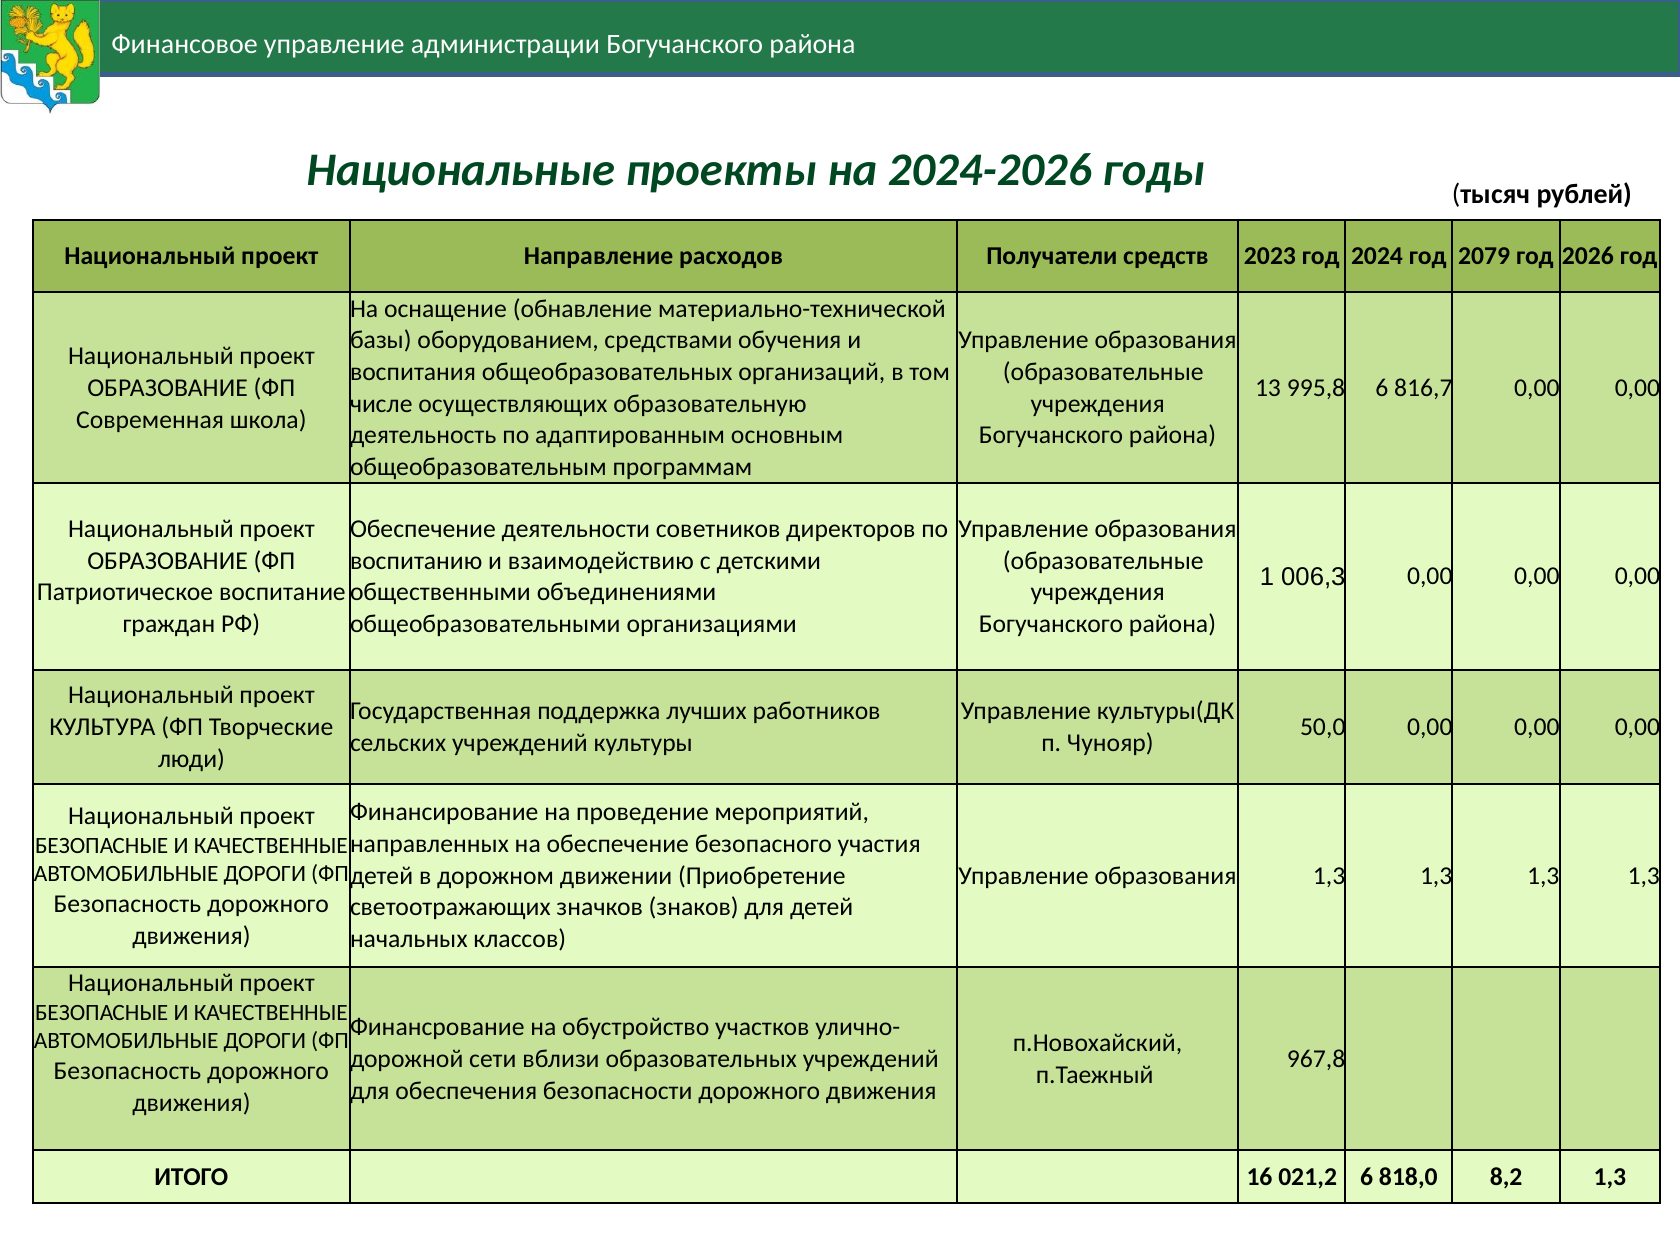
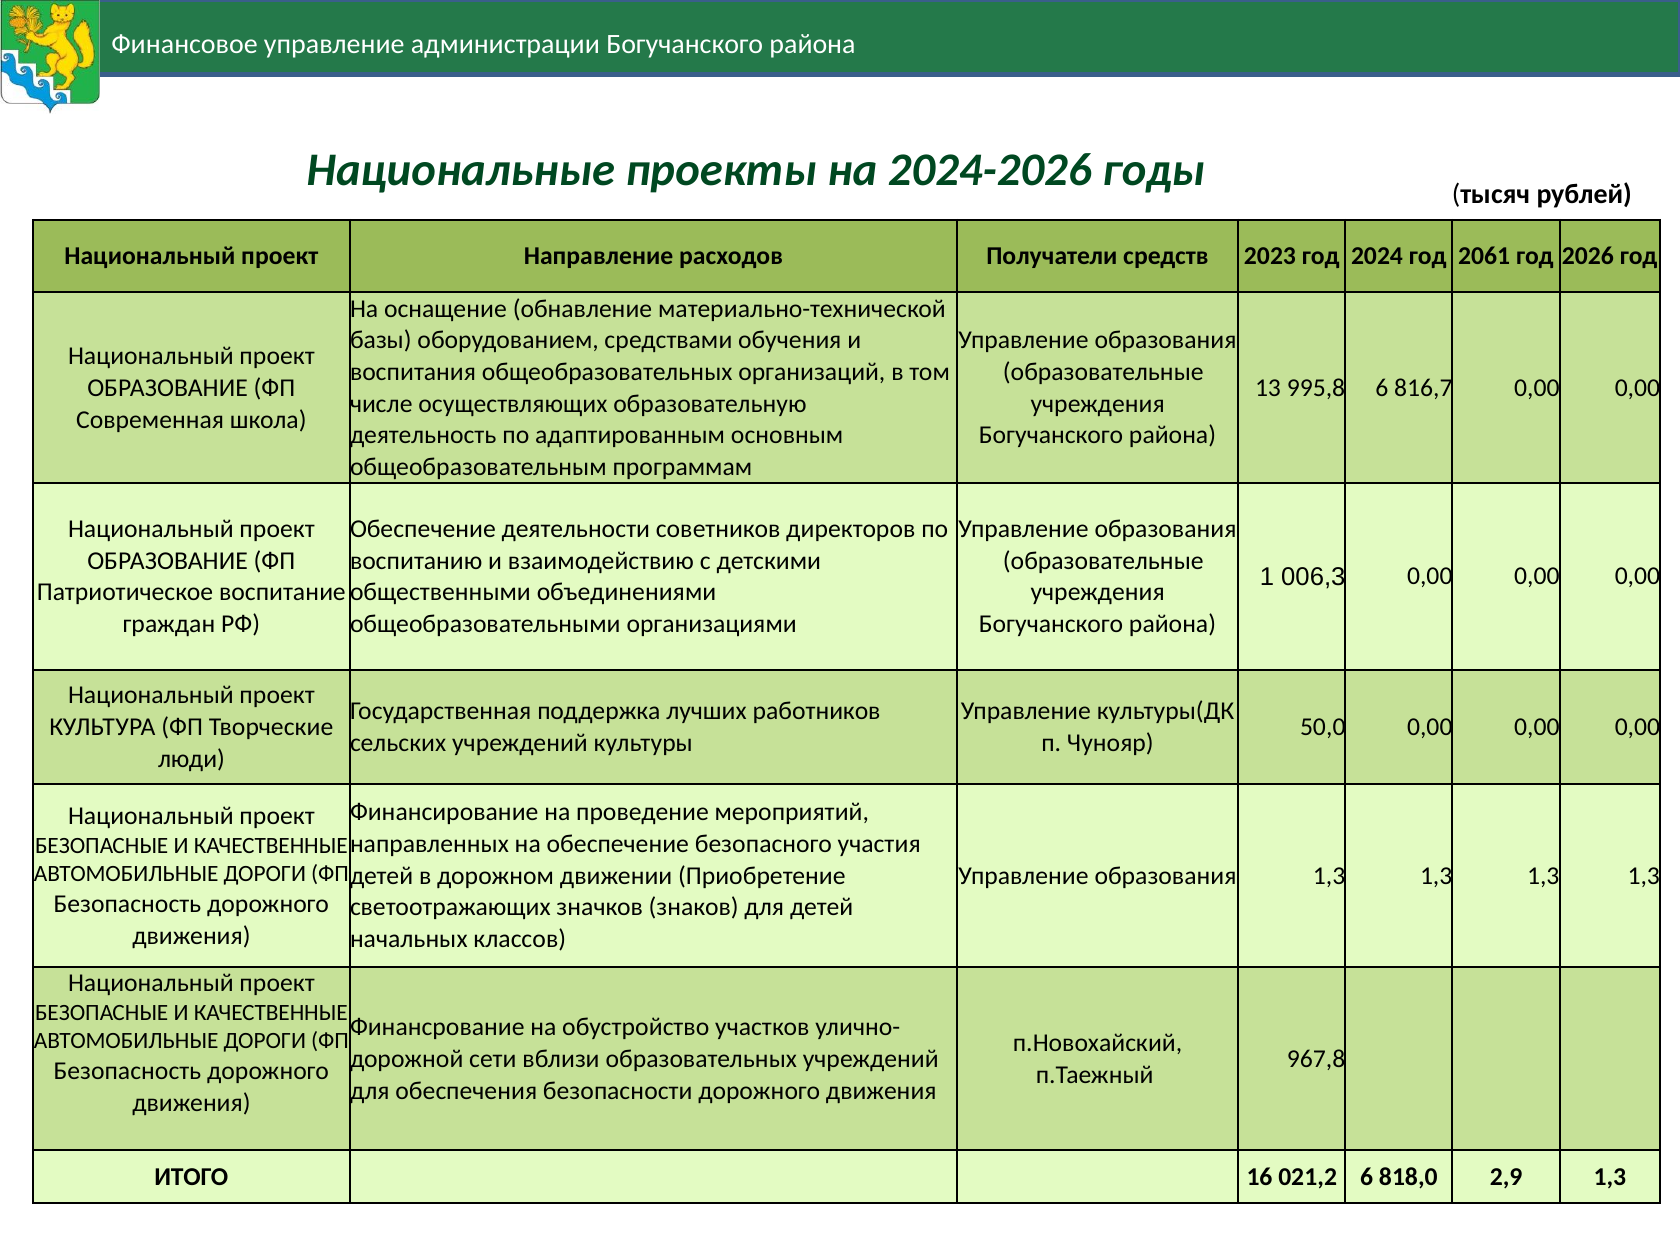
2079: 2079 -> 2061
8,2: 8,2 -> 2,9
